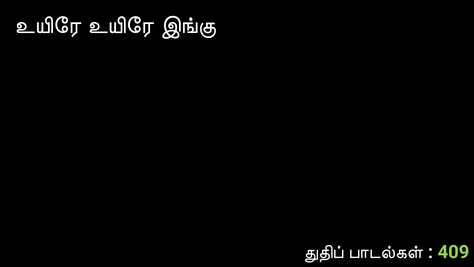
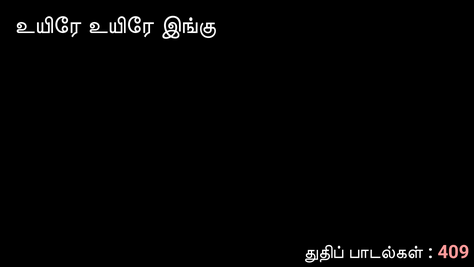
409 colour: light green -> pink
